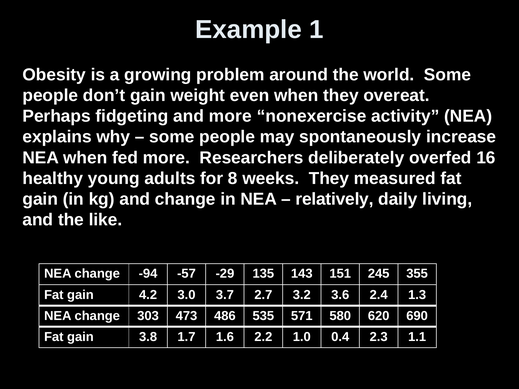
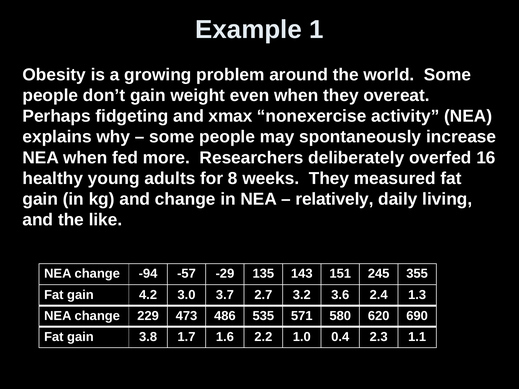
and more: more -> xmax
303: 303 -> 229
